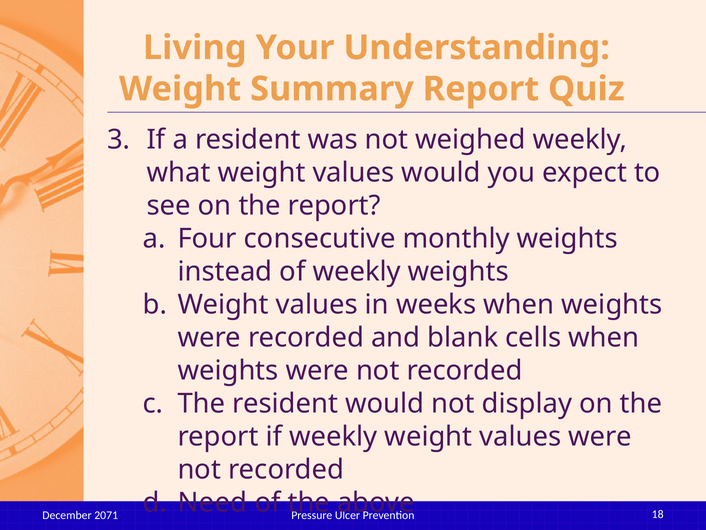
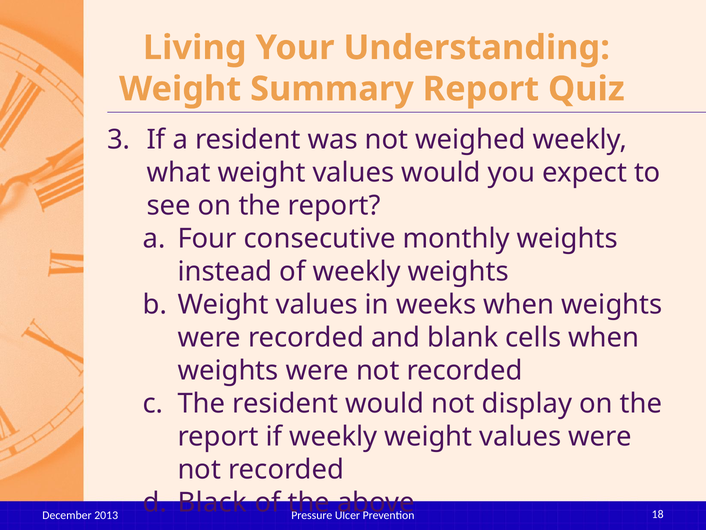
Need: Need -> Black
2071: 2071 -> 2013
